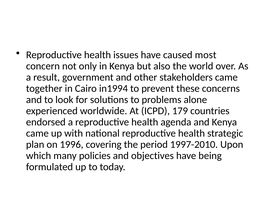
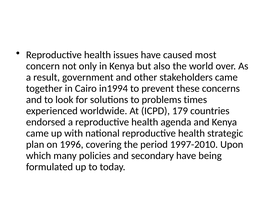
alone: alone -> times
objectives: objectives -> secondary
